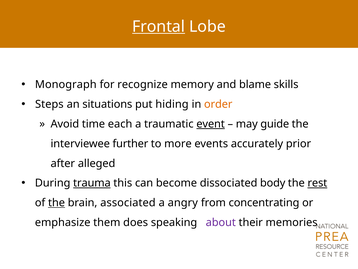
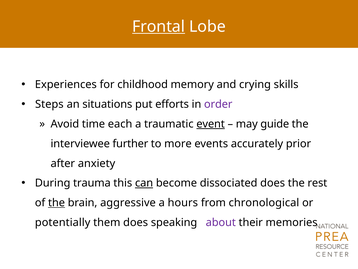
Monograph: Monograph -> Experiences
recognize: recognize -> childhood
blame: blame -> crying
hiding: hiding -> efforts
order colour: orange -> purple
alleged: alleged -> anxiety
trauma underline: present -> none
can underline: none -> present
dissociated body: body -> does
rest underline: present -> none
associated: associated -> aggressive
angry: angry -> hours
concentrating: concentrating -> chronological
emphasize: emphasize -> potentially
